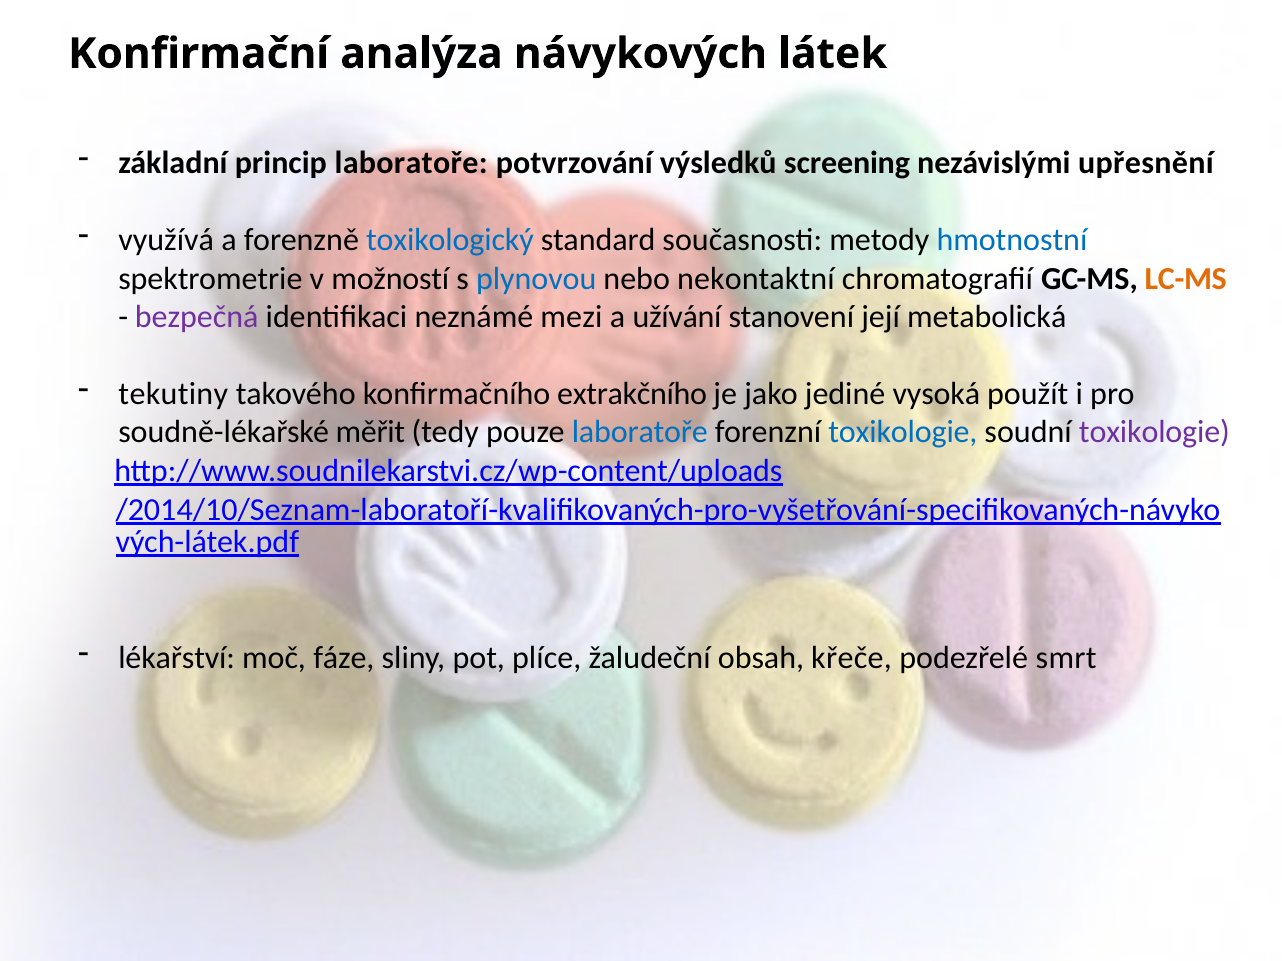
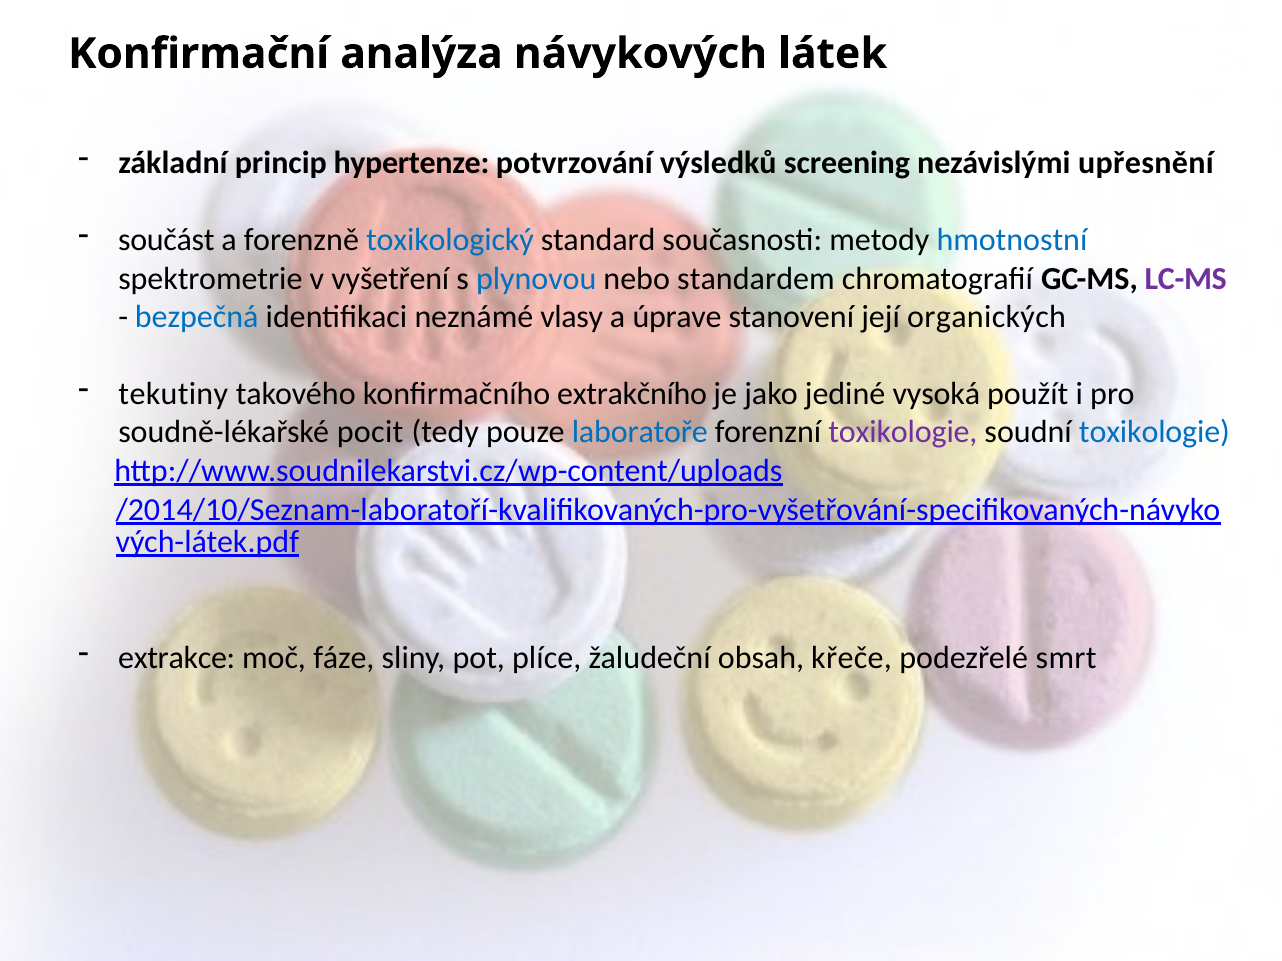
princip laboratoře: laboratoře -> hypertenze
využívá: využívá -> součást
možností: možností -> vyšetření
nekontaktní: nekontaktní -> standardem
LC-MS colour: orange -> purple
bezpečná colour: purple -> blue
mezi: mezi -> vlasy
užívání: užívání -> úprave
metabolická: metabolická -> organických
měřit: měřit -> pocit
toxikologie at (903, 433) colour: blue -> purple
toxikologie at (1154, 433) colour: purple -> blue
lékařství: lékařství -> extrakce
